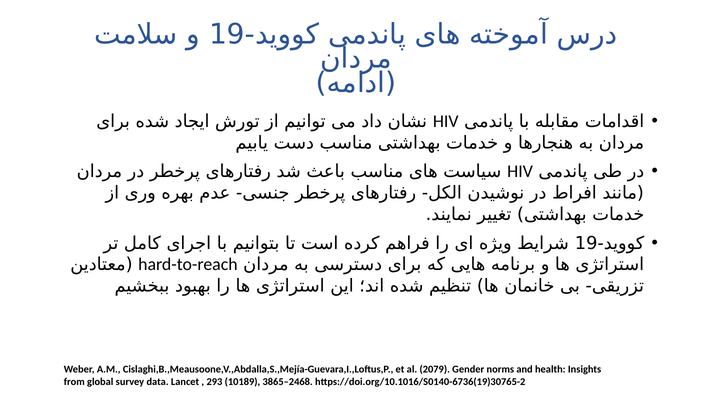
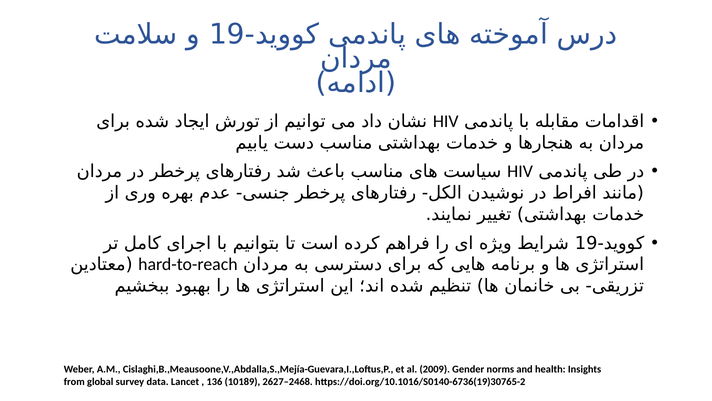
2079: 2079 -> 2009
293: 293 -> 136
3865–2468: 3865–2468 -> 2627–2468
